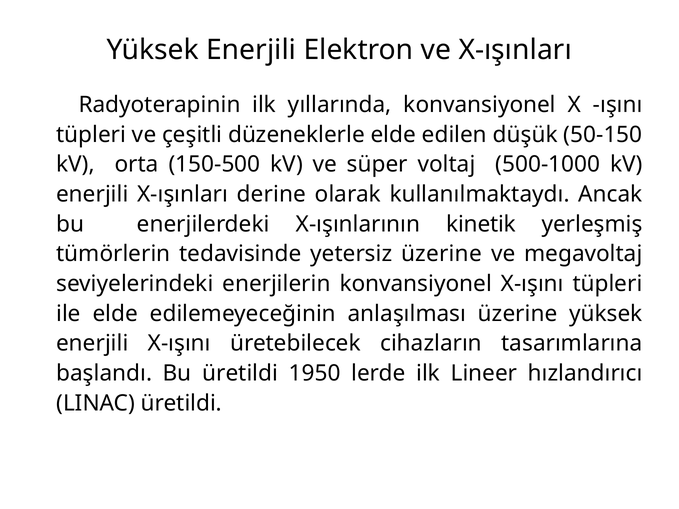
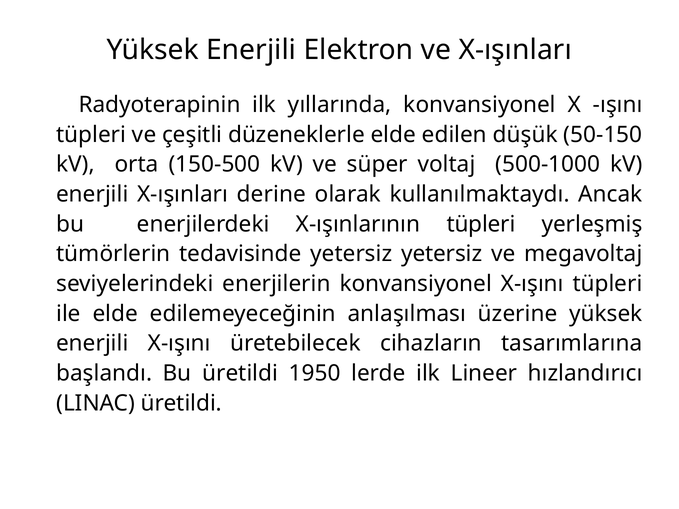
X-ışınlarının kinetik: kinetik -> tüpleri
yetersiz üzerine: üzerine -> yetersiz
